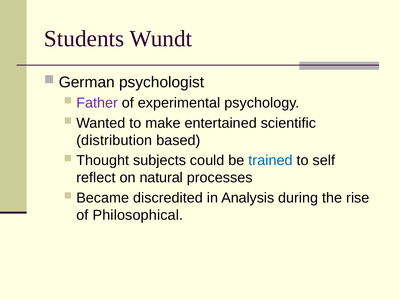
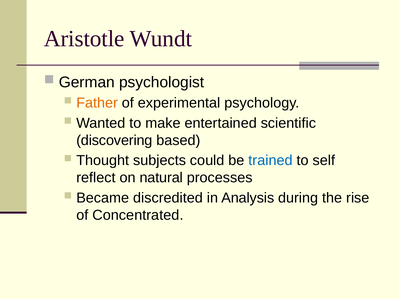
Students: Students -> Aristotle
Father colour: purple -> orange
distribution: distribution -> discovering
Philosophical: Philosophical -> Concentrated
